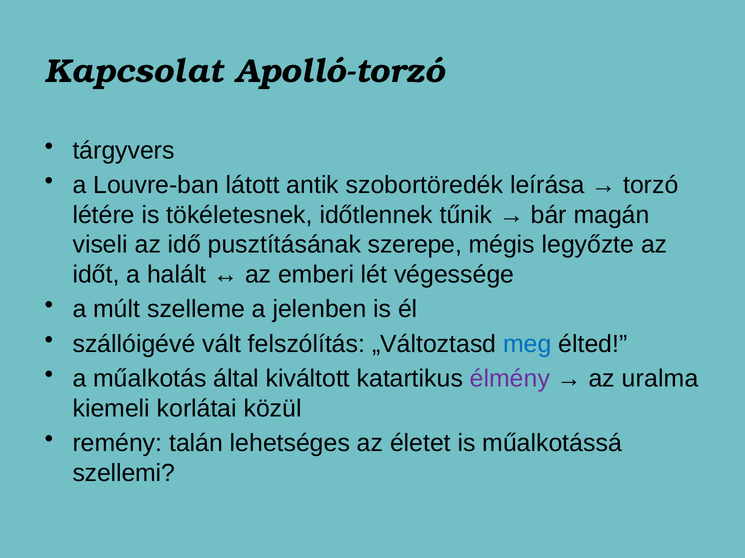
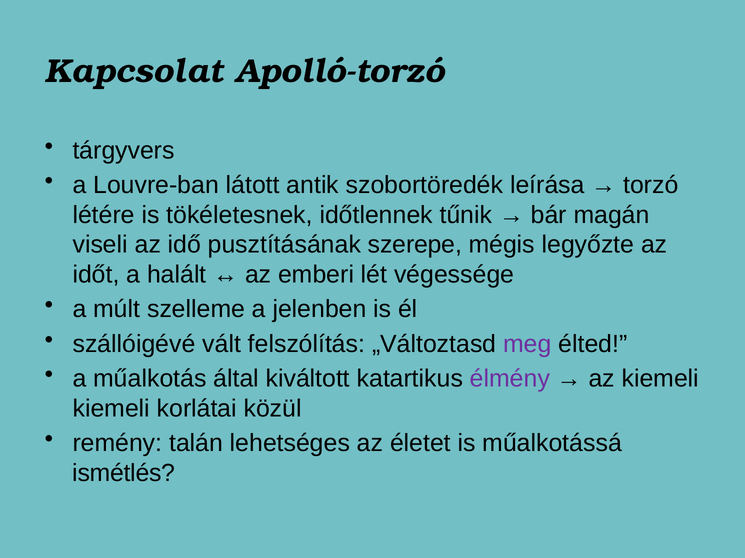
meg colour: blue -> purple
az uralma: uralma -> kiemeli
szellemi: szellemi -> ismétlés
